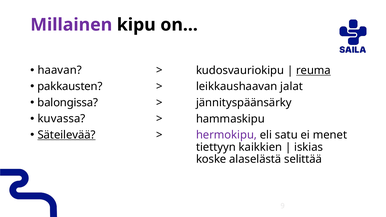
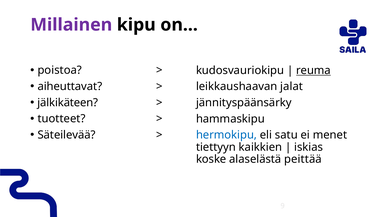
haavan: haavan -> poistoa
pakkausten: pakkausten -> aiheuttavat
balongissa: balongissa -> jälkikäteen
kuvassa: kuvassa -> tuotteet
Säteilevää underline: present -> none
hermokipu colour: purple -> blue
selittää: selittää -> peittää
